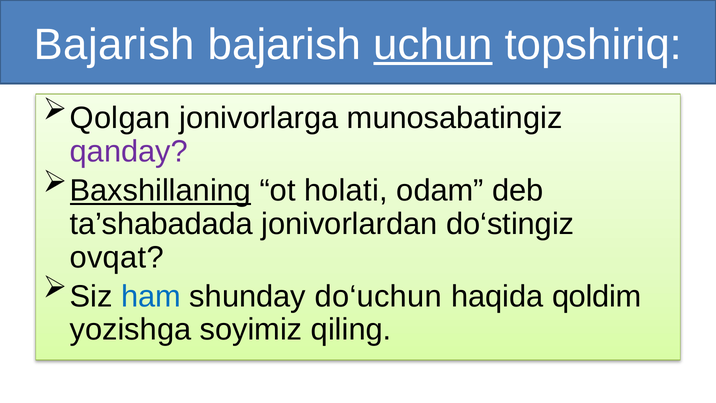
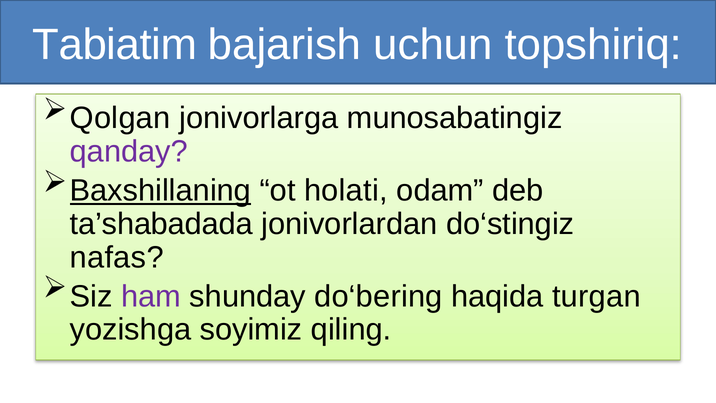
Bajarish at (114, 45): Bajarish -> Tabiatim
uchun underline: present -> none
ovqat: ovqat -> nafas
ham colour: blue -> purple
do‘uchun: do‘uchun -> do‘bering
qoldim: qoldim -> turgan
